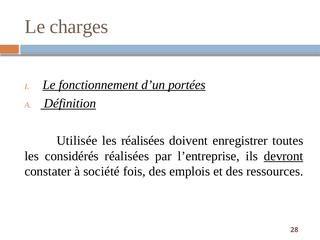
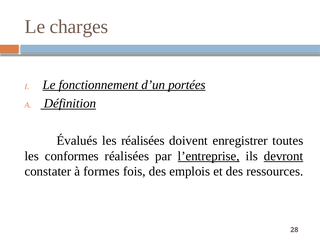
Utilisée: Utilisée -> Évalués
considérés: considérés -> conformes
l’entreprise underline: none -> present
société: société -> formes
